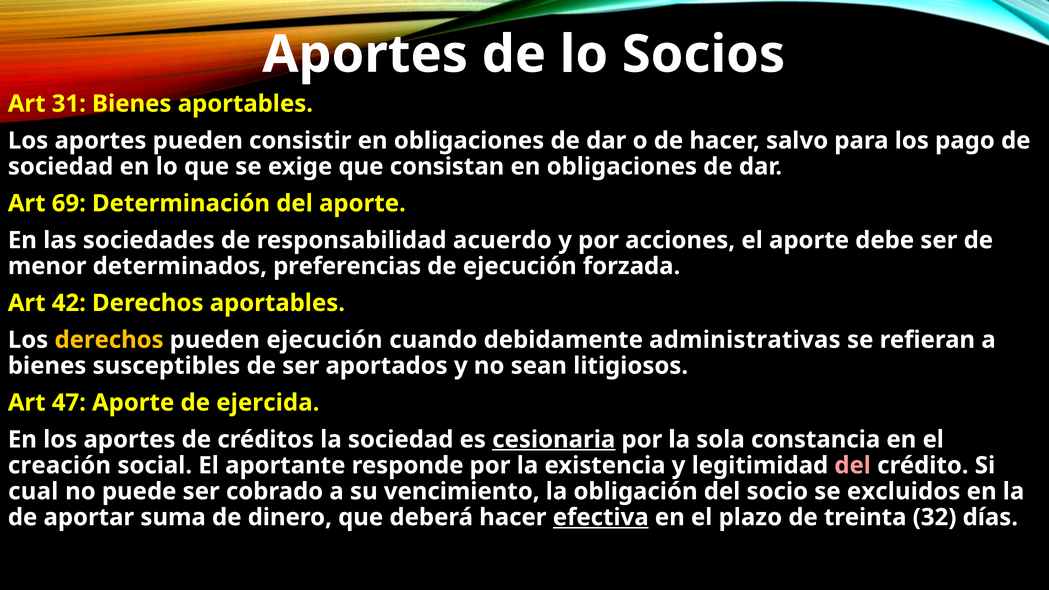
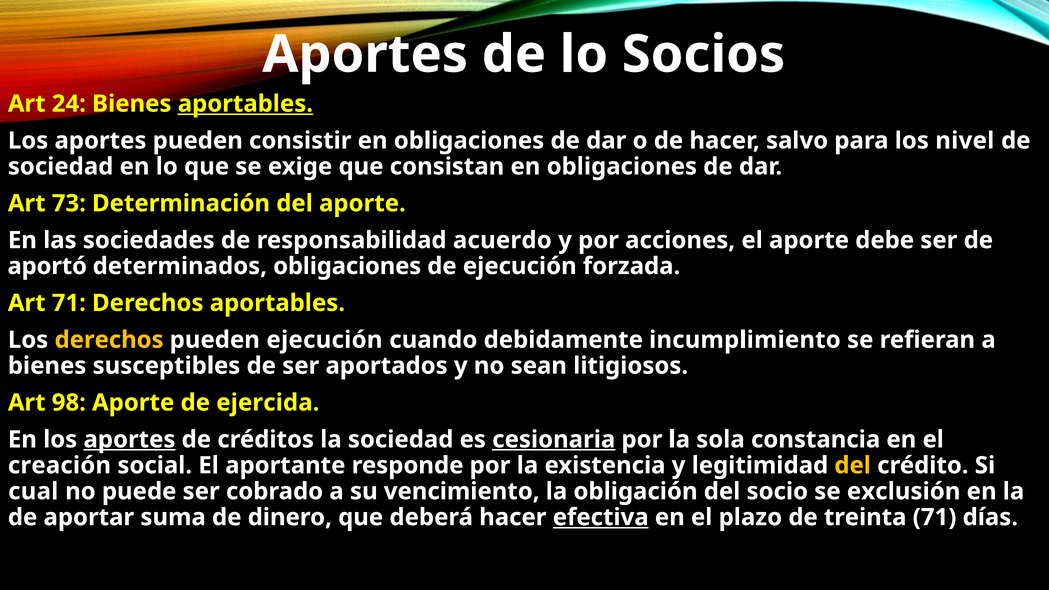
31: 31 -> 24
aportables at (245, 104) underline: none -> present
pago: pago -> nivel
69: 69 -> 73
menor: menor -> aportó
determinados preferencias: preferencias -> obligaciones
Art 42: 42 -> 71
administrativas: administrativas -> incumplimiento
47: 47 -> 98
aportes at (129, 440) underline: none -> present
del at (853, 465) colour: pink -> yellow
excluidos: excluidos -> exclusión
treinta 32: 32 -> 71
